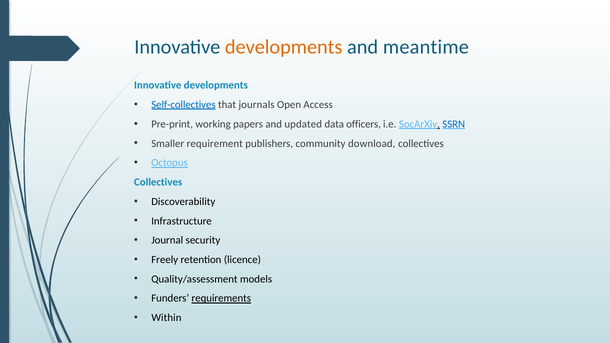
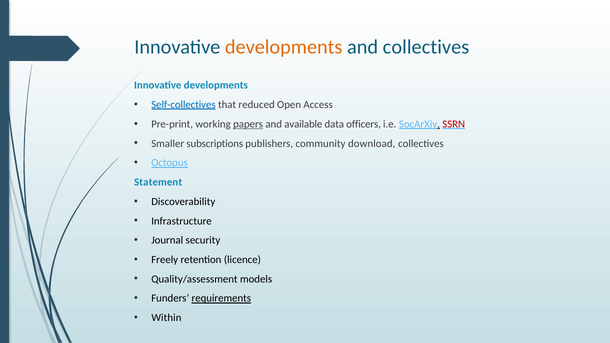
and meantime: meantime -> collectives
journals: journals -> reduced
papers underline: none -> present
updated: updated -> available
SSRN colour: blue -> red
requirement: requirement -> subscriptions
Collectives at (158, 182): Collectives -> Statement
